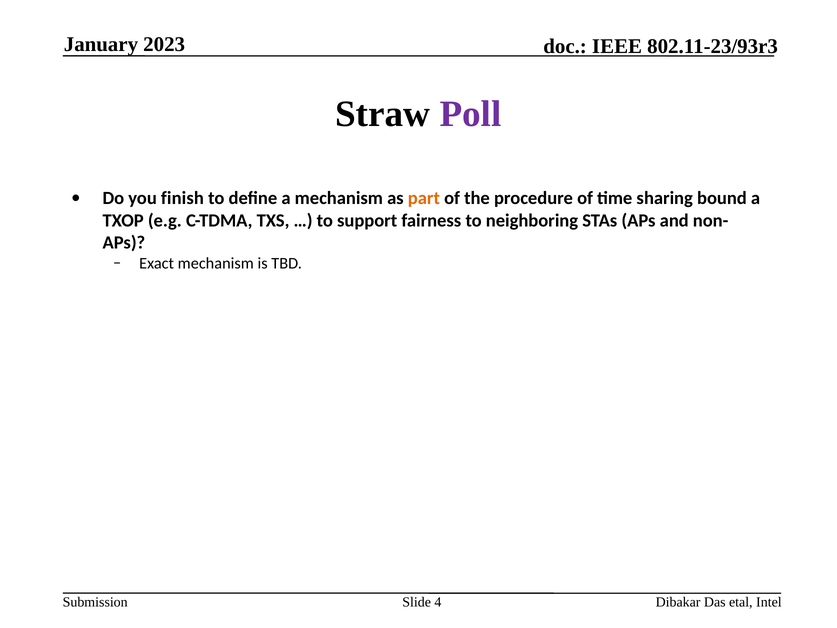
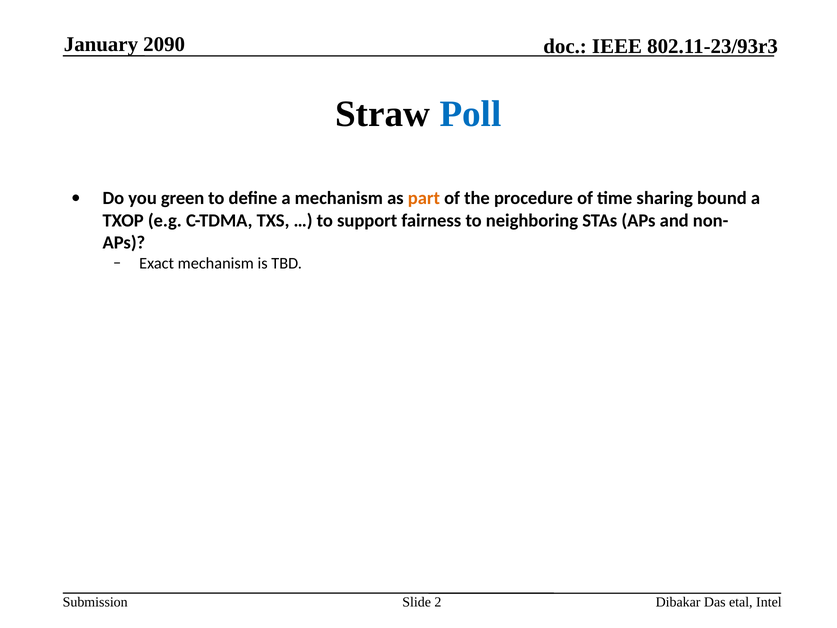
2023: 2023 -> 2090
Poll colour: purple -> blue
finish: finish -> green
4: 4 -> 2
